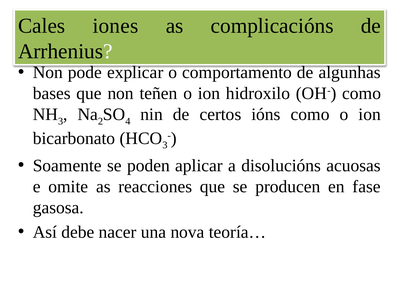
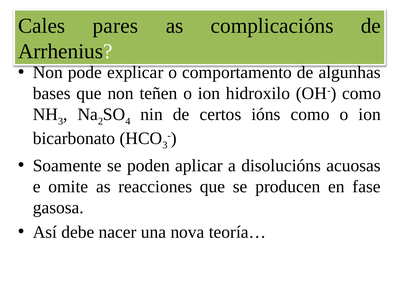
iones: iones -> pares
